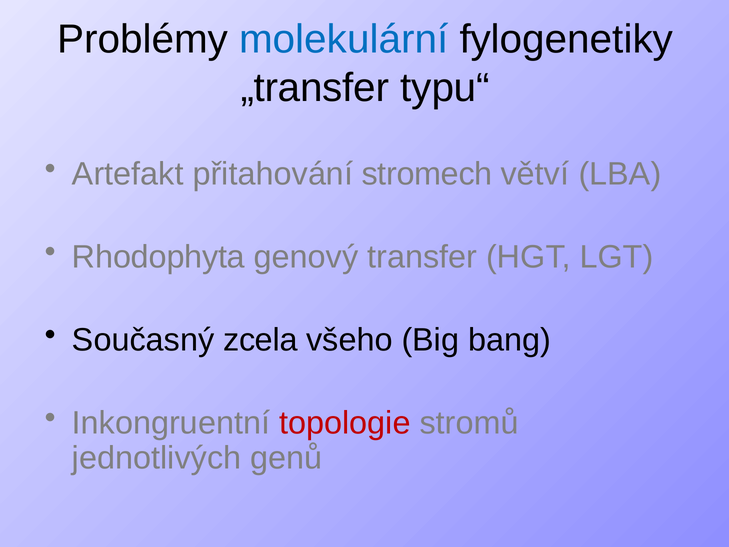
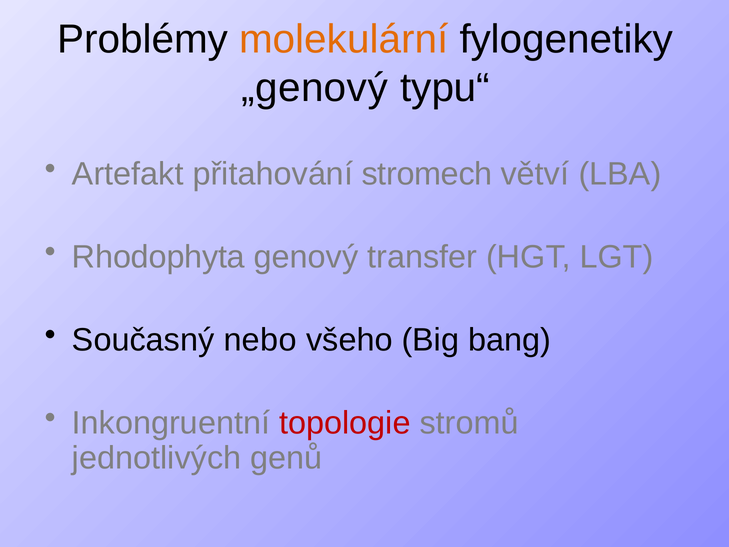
molekulární colour: blue -> orange
„transfer: „transfer -> „genový
zcela: zcela -> nebo
